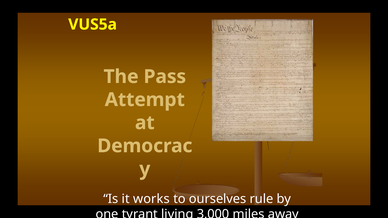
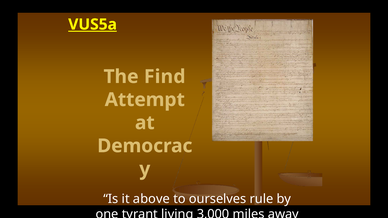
VUS5a underline: none -> present
Pass: Pass -> Find
works: works -> above
